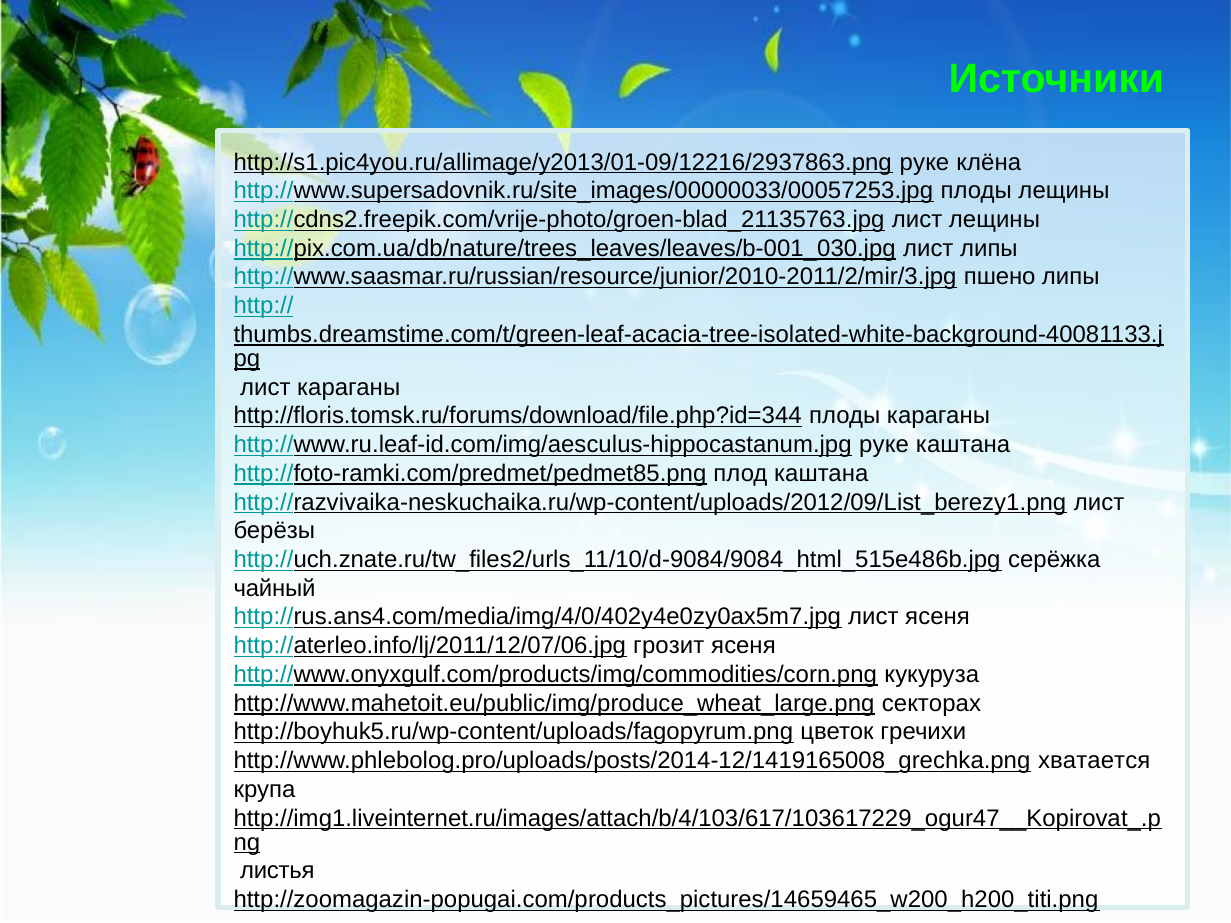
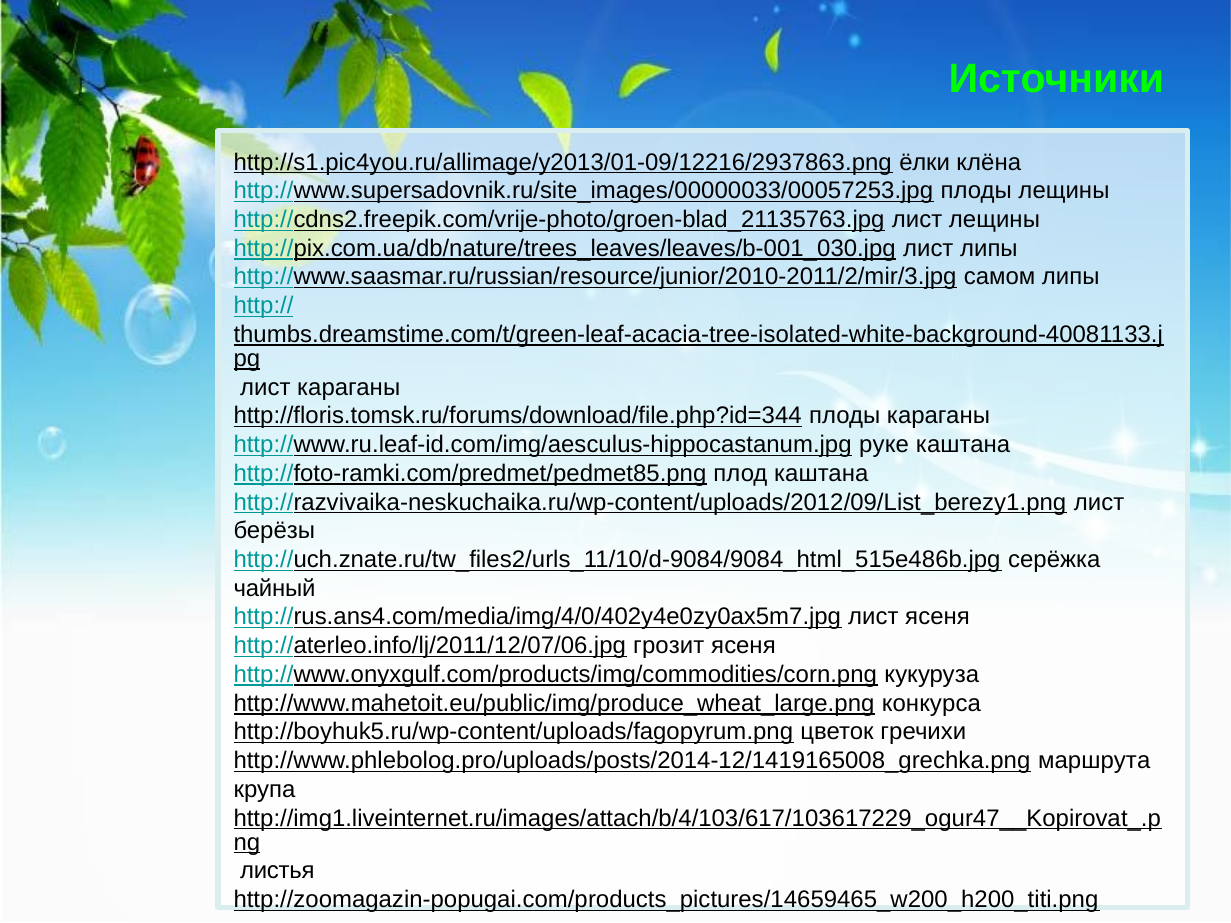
http://s1.pic4you.ru/allimage/y2013/01-09/12216/2937863.png руке: руке -> ёлки
http://www.saasmar.ru/russian/resource/junior/2010-2011/2/mir/3.jpg пшено: пшено -> самом
секторах: секторах -> конкурса
хватается: хватается -> маршрута
